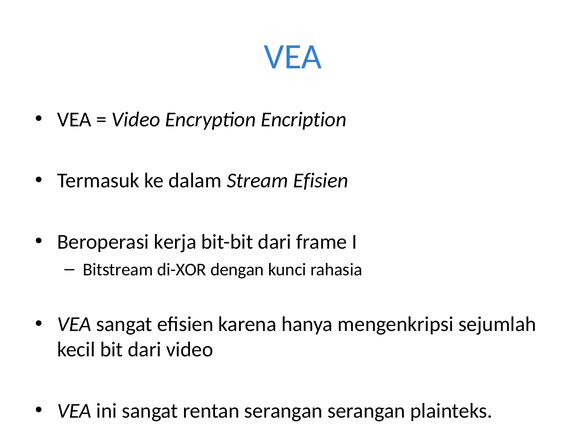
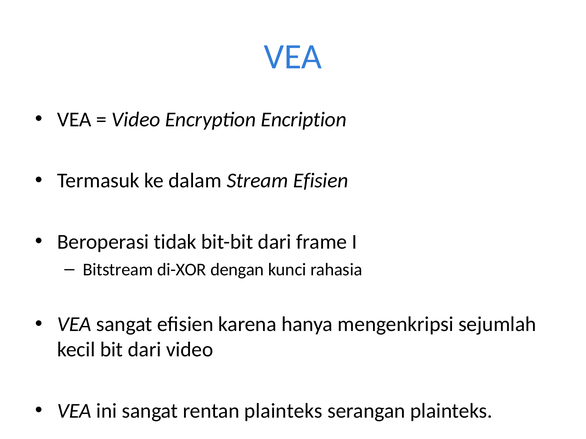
kerja: kerja -> tidak
rentan serangan: serangan -> plainteks
